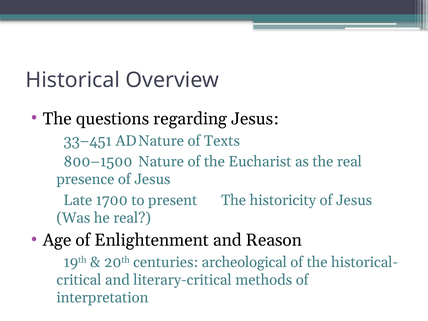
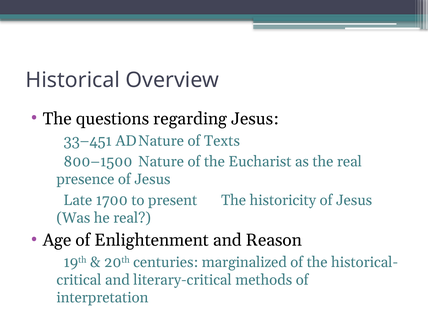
archeological: archeological -> marginalized
